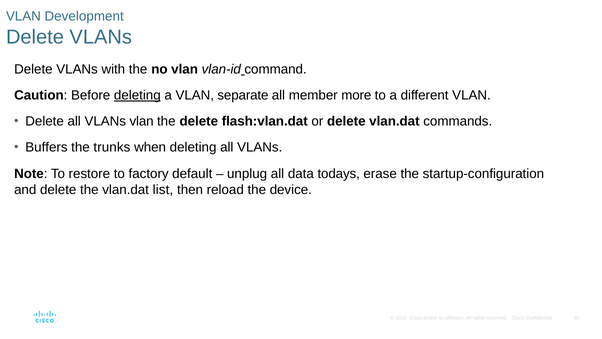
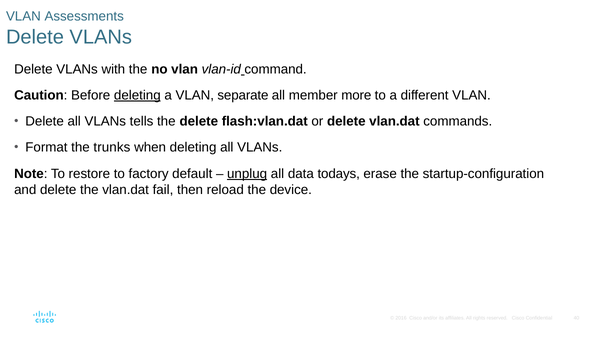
Development: Development -> Assessments
VLANs vlan: vlan -> tells
Buffers: Buffers -> Format
unplug underline: none -> present
list: list -> fail
